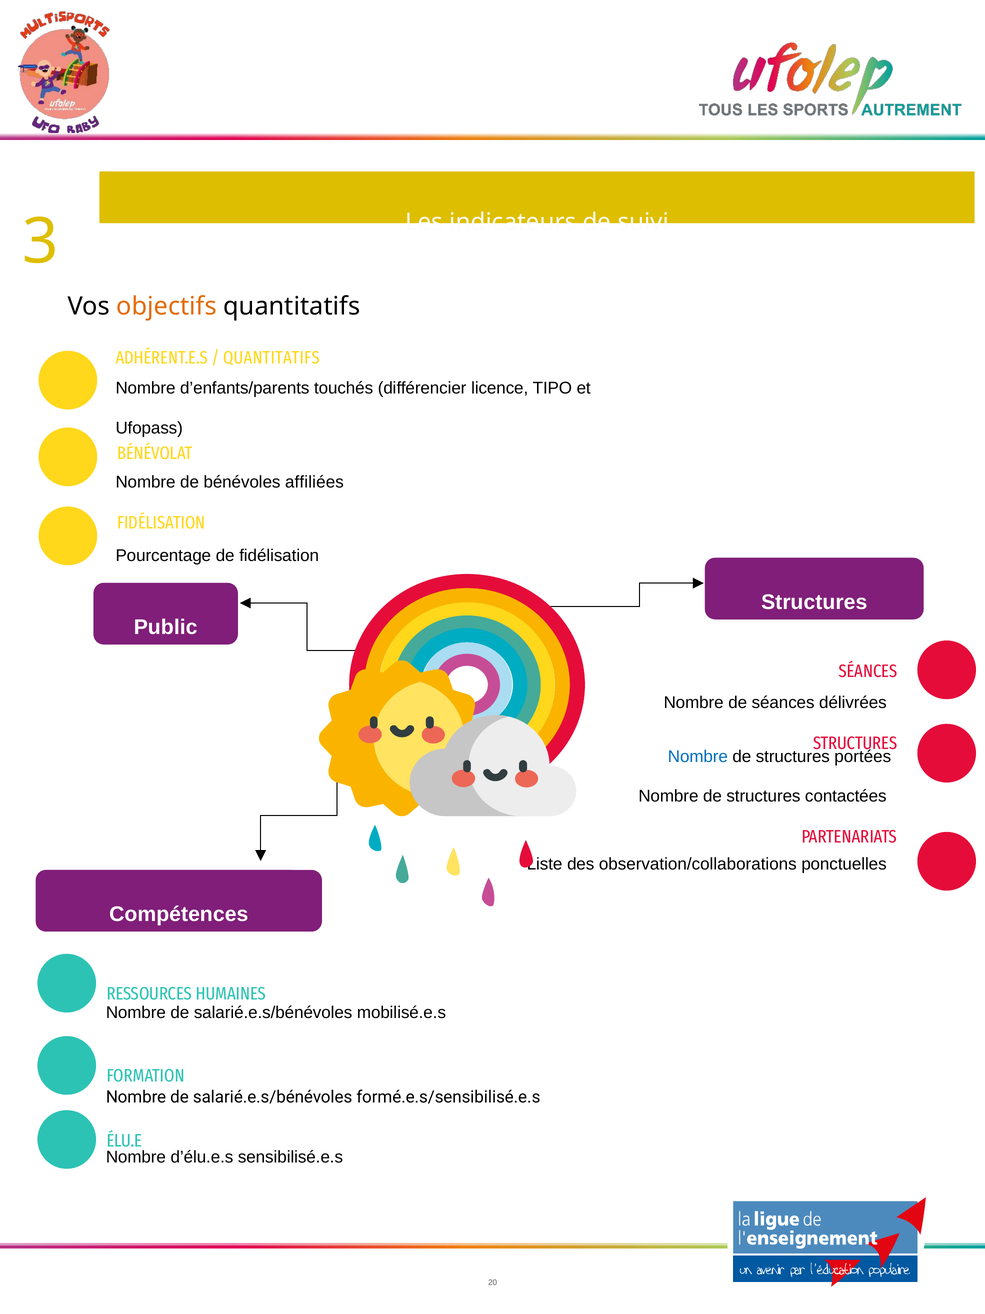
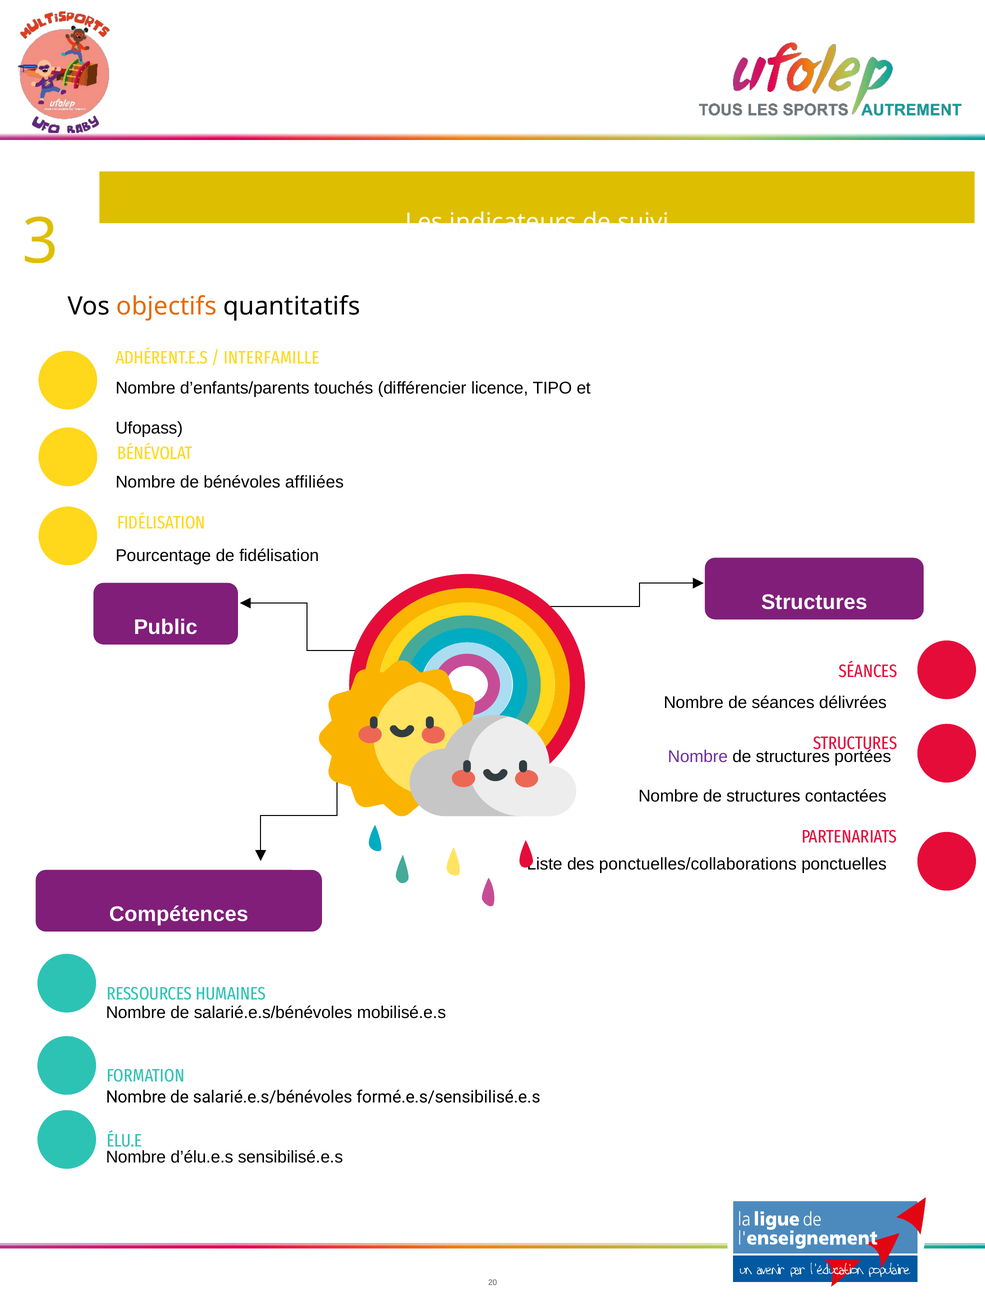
QUANTITATIFS at (272, 357): QUANTITATIFS -> INTERFAMILLE
Nombre at (698, 756) colour: blue -> purple
observation/collaborations: observation/collaborations -> ponctuelles/collaborations
